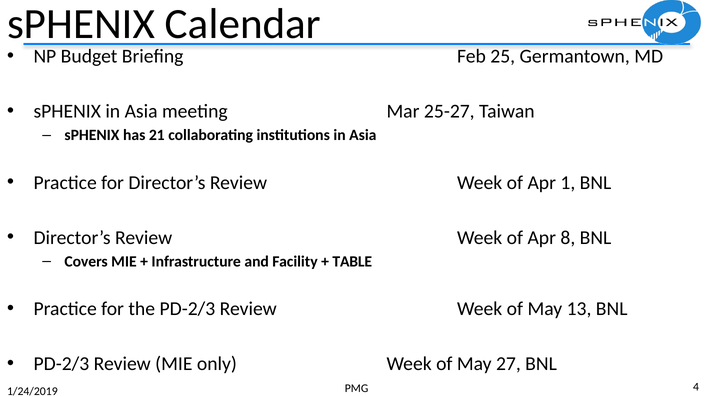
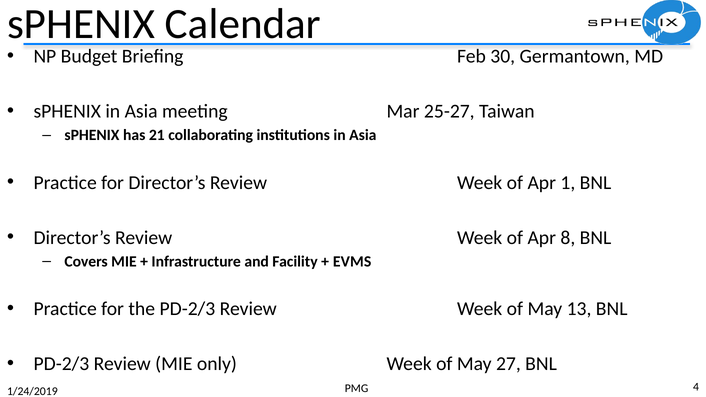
25: 25 -> 30
TABLE: TABLE -> EVMS
